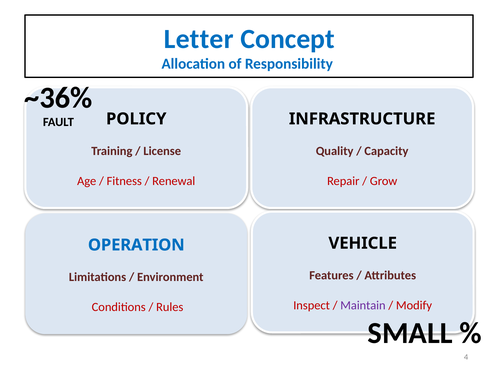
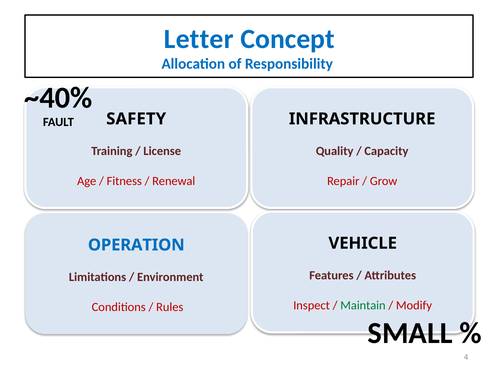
~36%: ~36% -> ~40%
POLICY: POLICY -> SAFETY
Maintain colour: purple -> green
